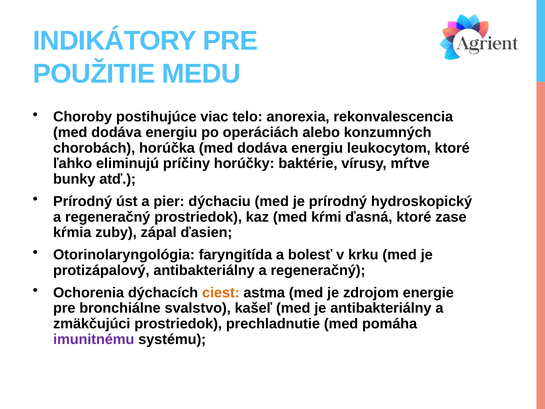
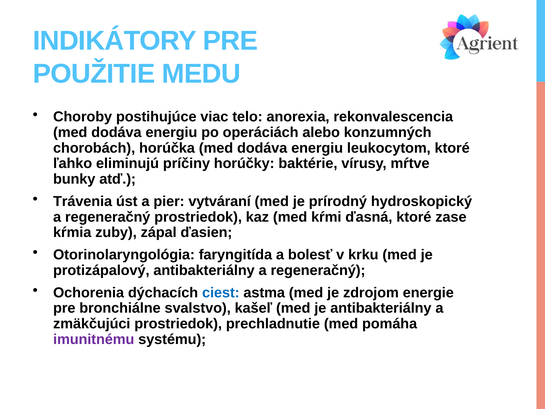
Prírodný at (83, 201): Prírodný -> Trávenia
dýchaciu: dýchaciu -> vytváraní
ciest colour: orange -> blue
